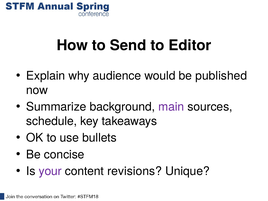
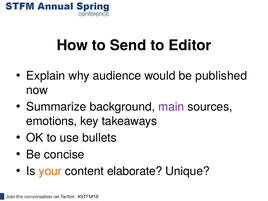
schedule: schedule -> emotions
your colour: purple -> orange
revisions: revisions -> elaborate
